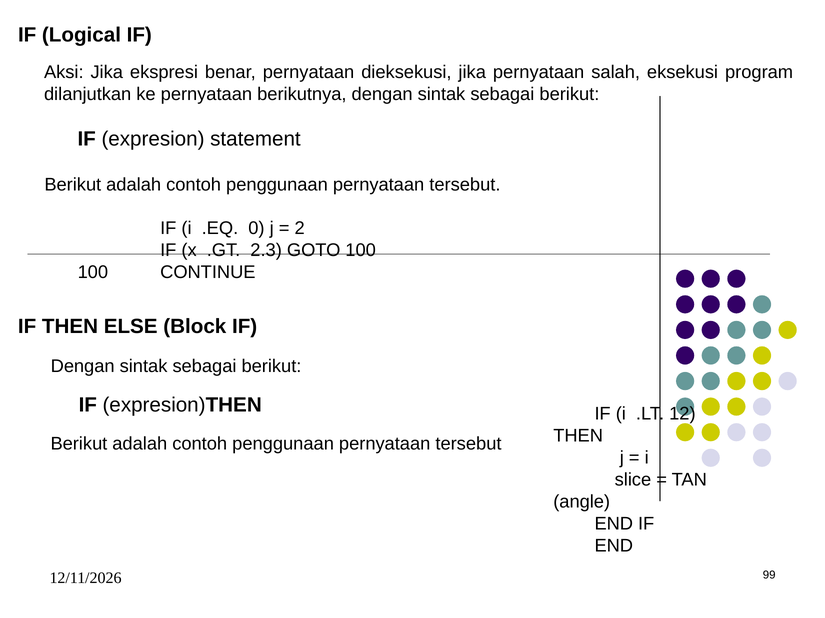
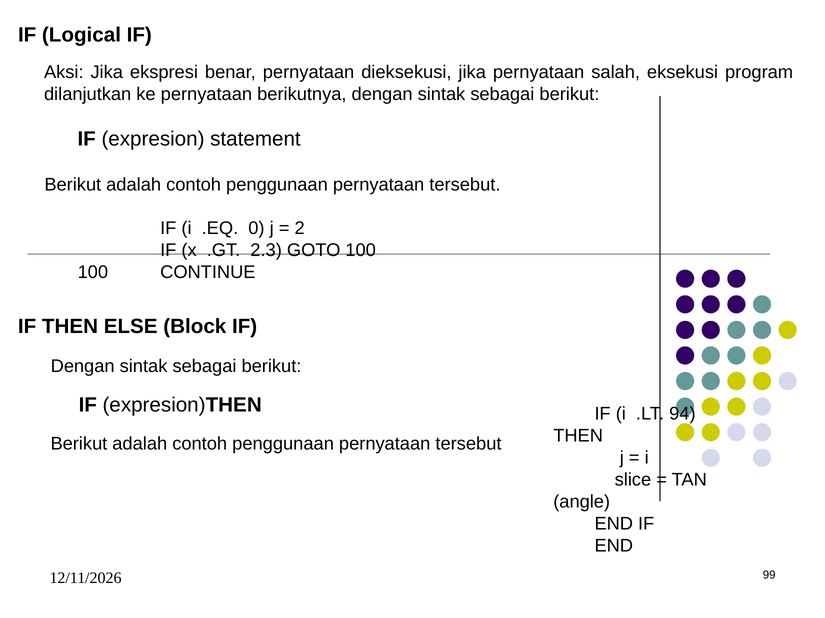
12: 12 -> 94
